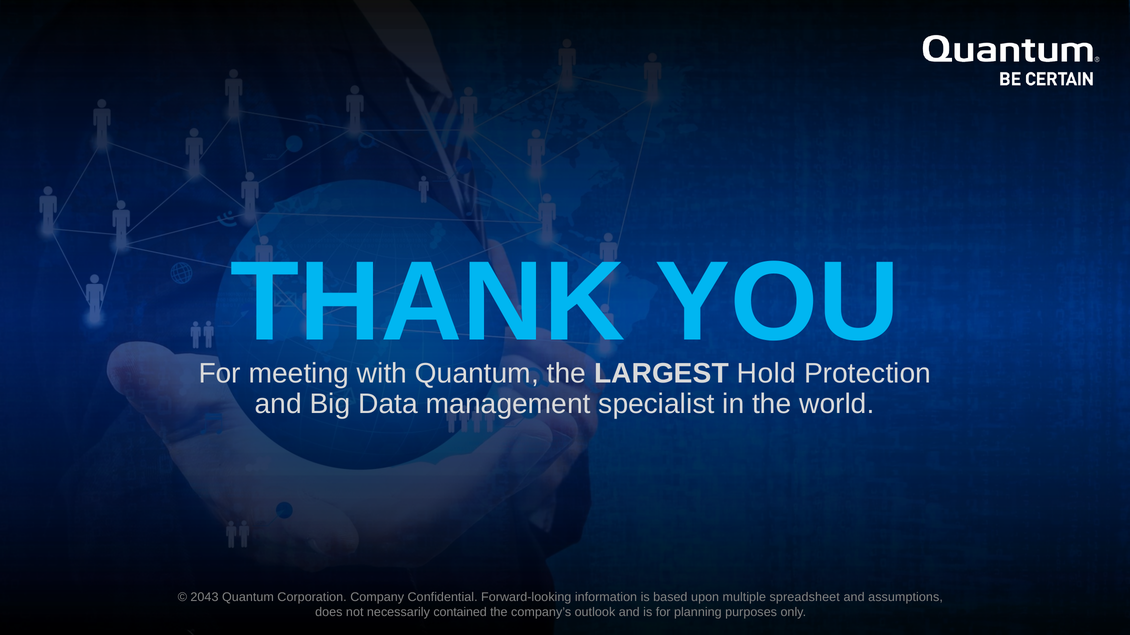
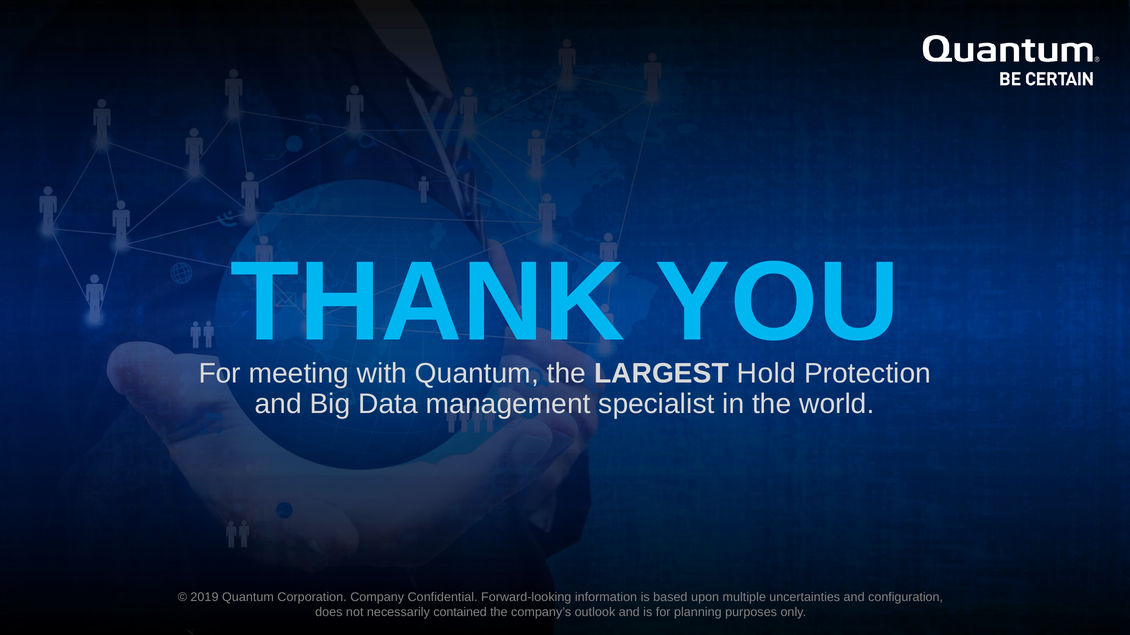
2043: 2043 -> 2019
spreadsheet: spreadsheet -> uncertainties
assumptions: assumptions -> configuration
